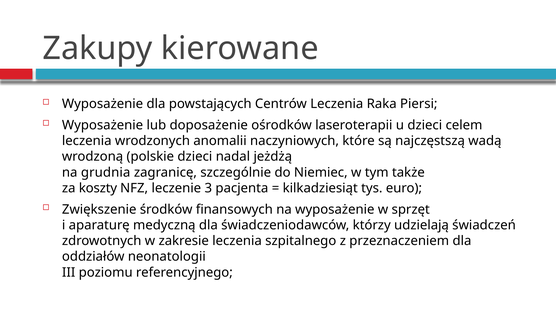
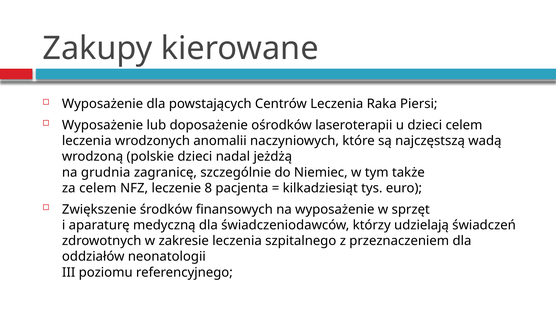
za koszty: koszty -> celem
3: 3 -> 8
